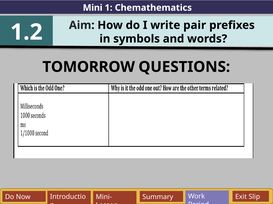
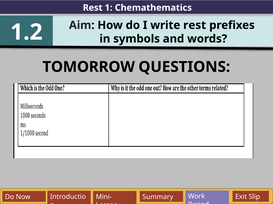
Mini at (93, 8): Mini -> Rest
write pair: pair -> rest
